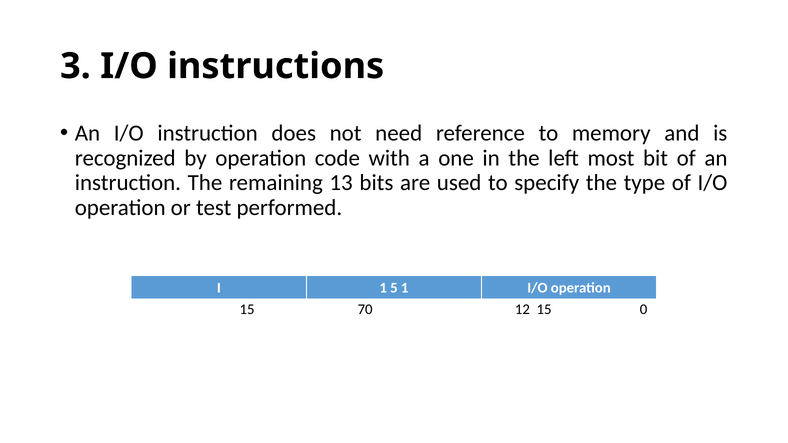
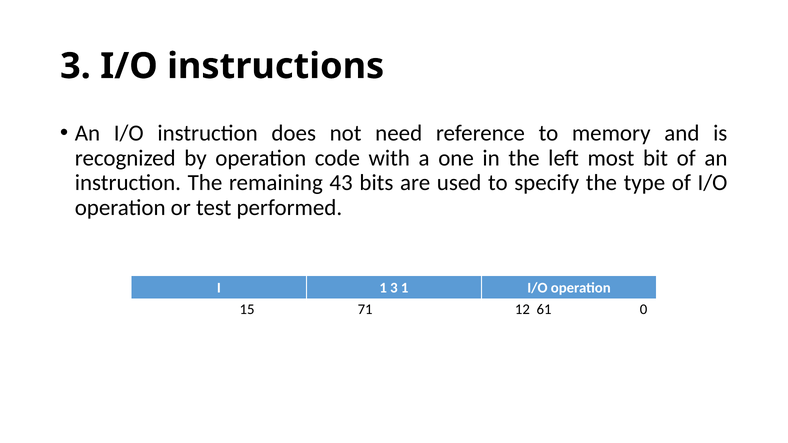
13: 13 -> 43
1 5: 5 -> 3
70: 70 -> 71
12 15: 15 -> 61
